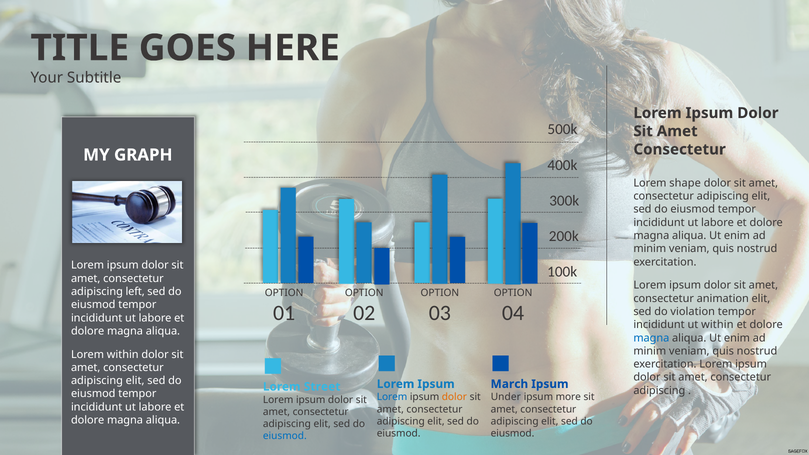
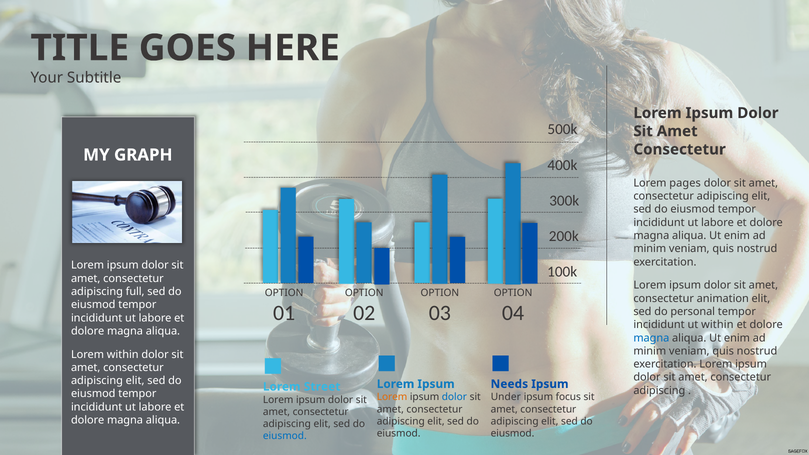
shape: shape -> pages
left: left -> full
violation: violation -> personal
March: March -> Needs
Lorem at (392, 397) colour: blue -> orange
dolor at (454, 397) colour: orange -> blue
more: more -> focus
